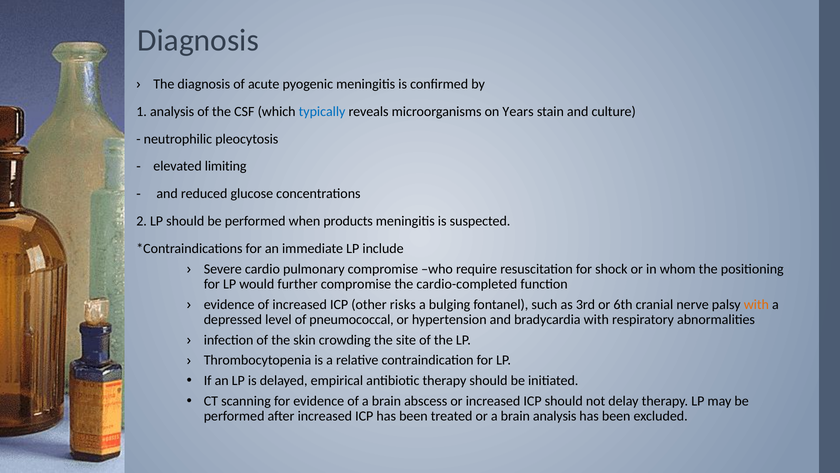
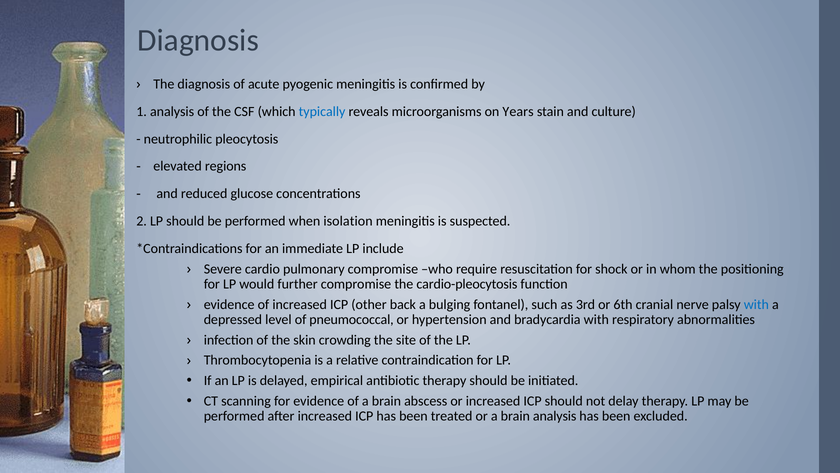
limiting: limiting -> regions
products: products -> isolation
cardio-completed: cardio-completed -> cardio-pleocytosis
risks: risks -> back
with at (756, 304) colour: orange -> blue
